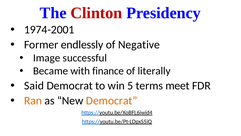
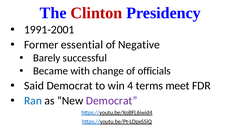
1974-2001: 1974-2001 -> 1991-2001
endlessly: endlessly -> essential
Image: Image -> Barely
finance: finance -> change
literally: literally -> officials
5: 5 -> 4
Ran colour: orange -> blue
Democrat at (112, 100) colour: orange -> purple
